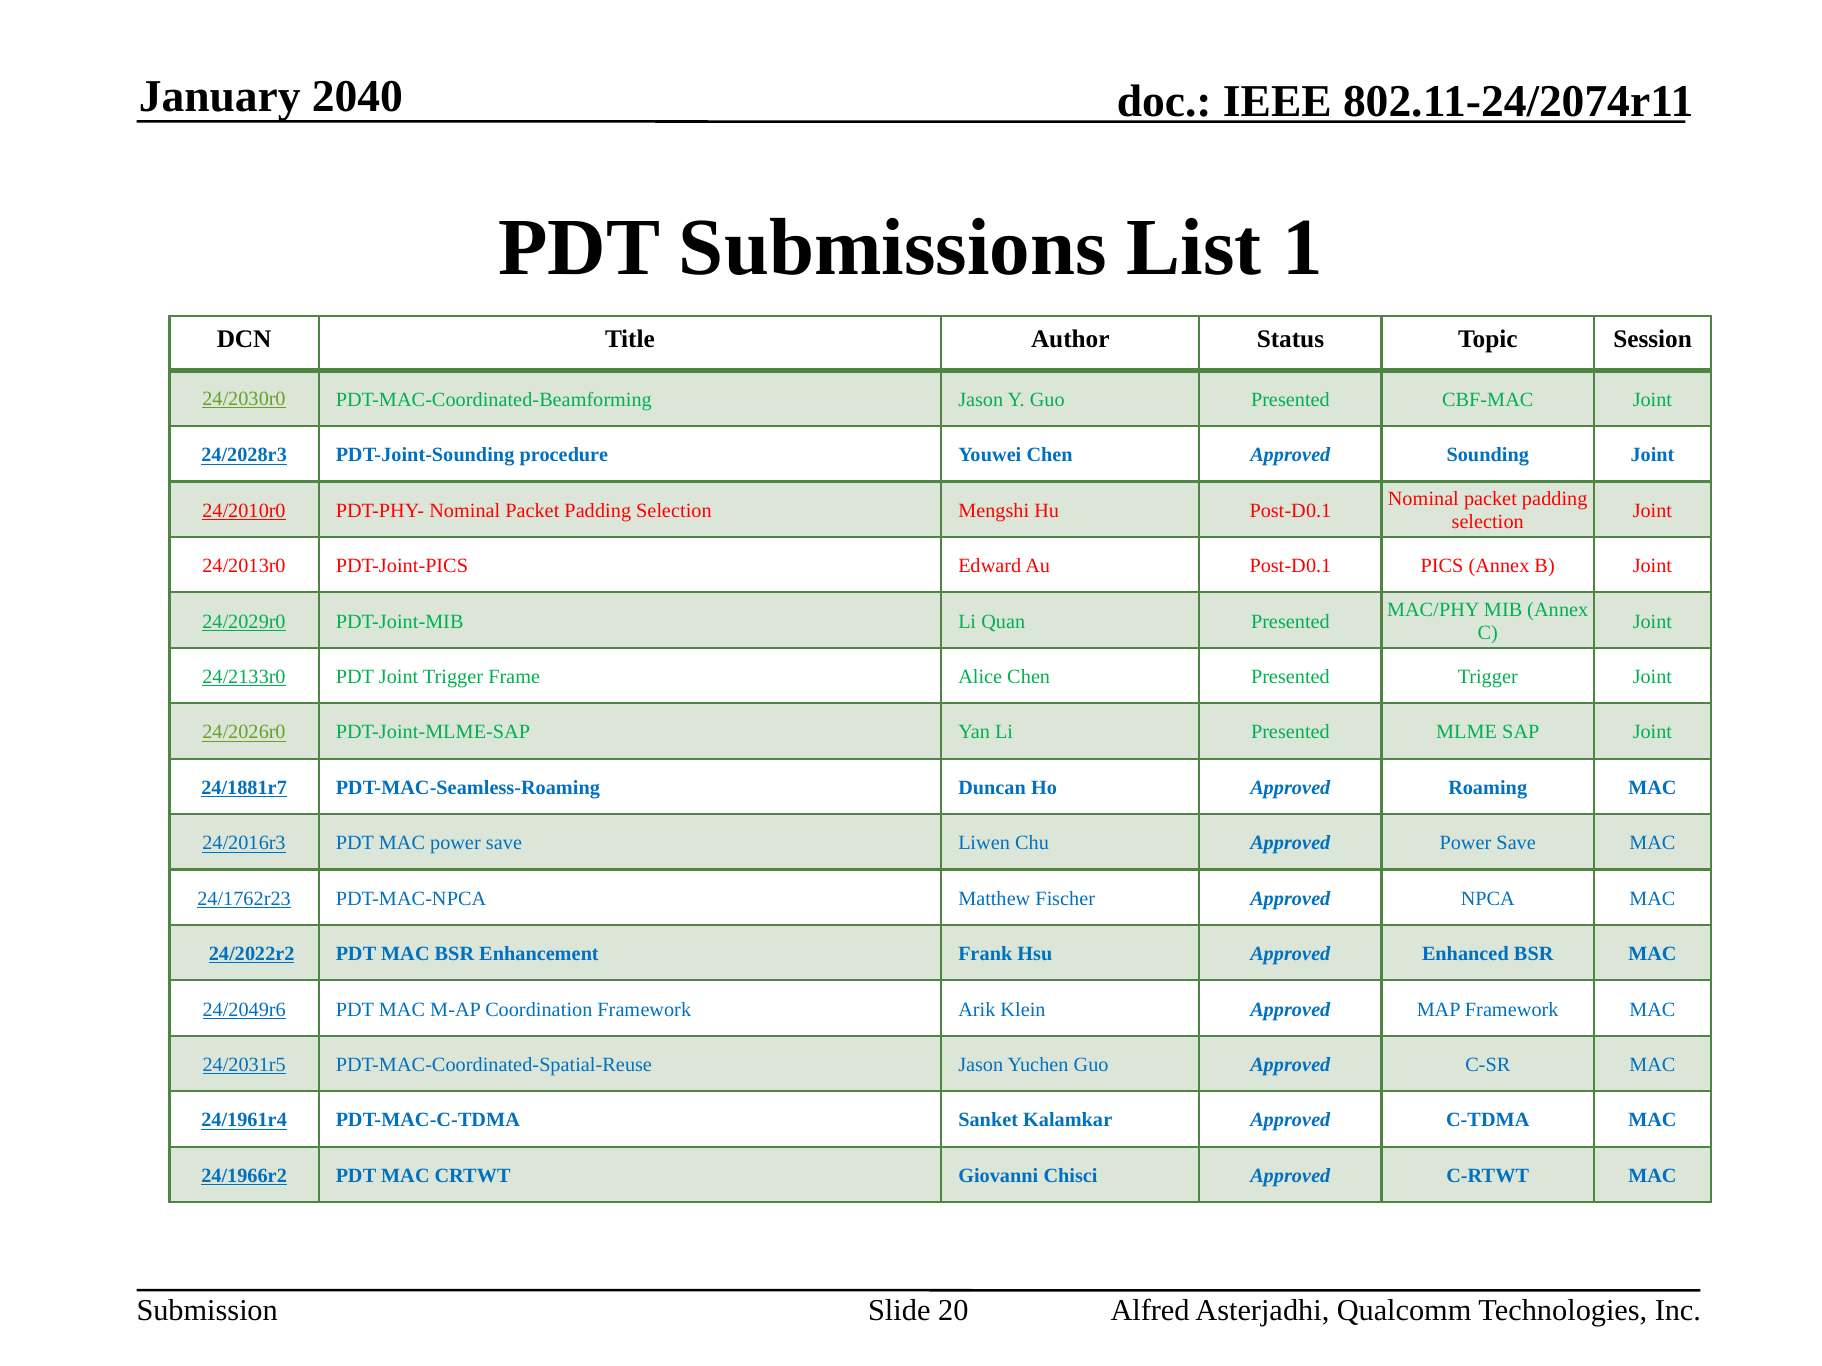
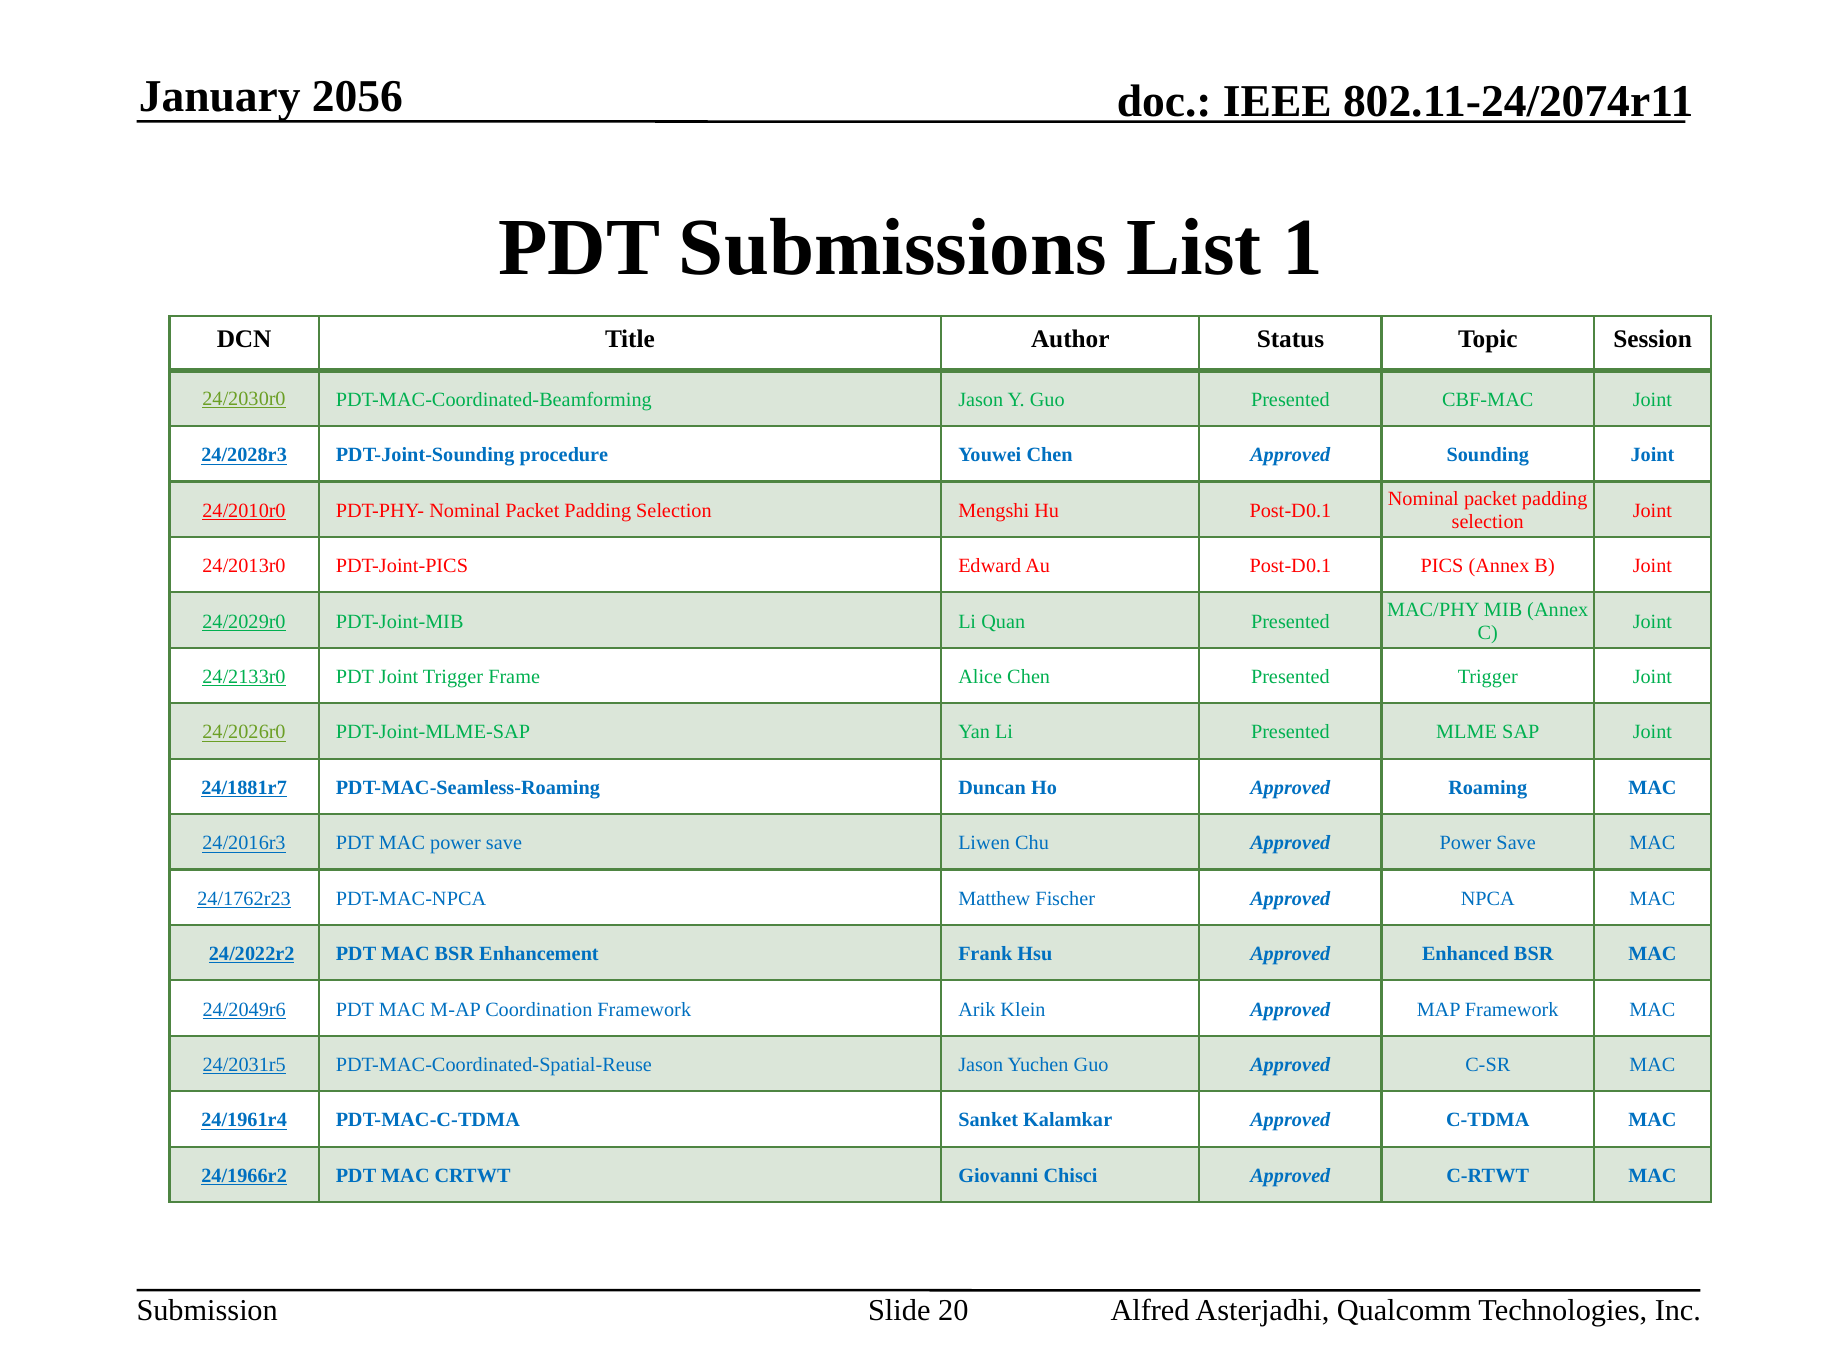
2040: 2040 -> 2056
